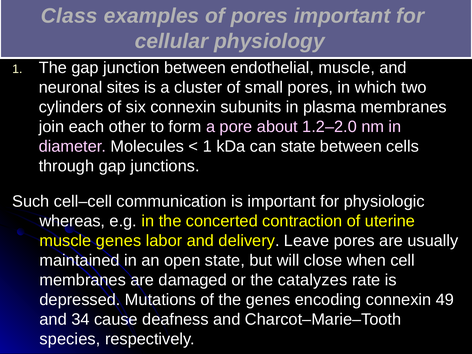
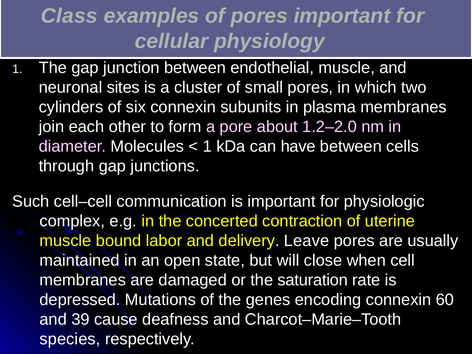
can state: state -> have
whereas: whereas -> complex
muscle genes: genes -> bound
catalyzes: catalyzes -> saturation
49: 49 -> 60
34: 34 -> 39
